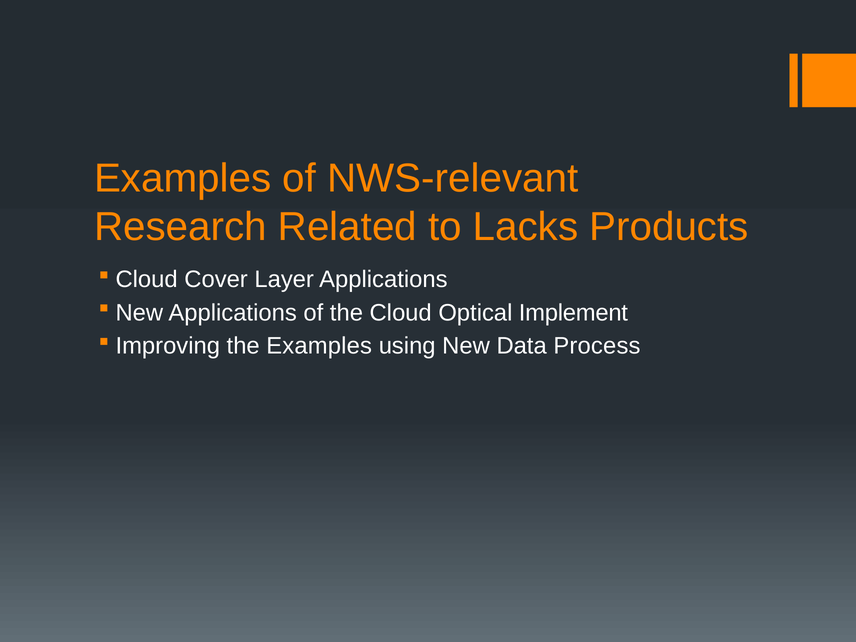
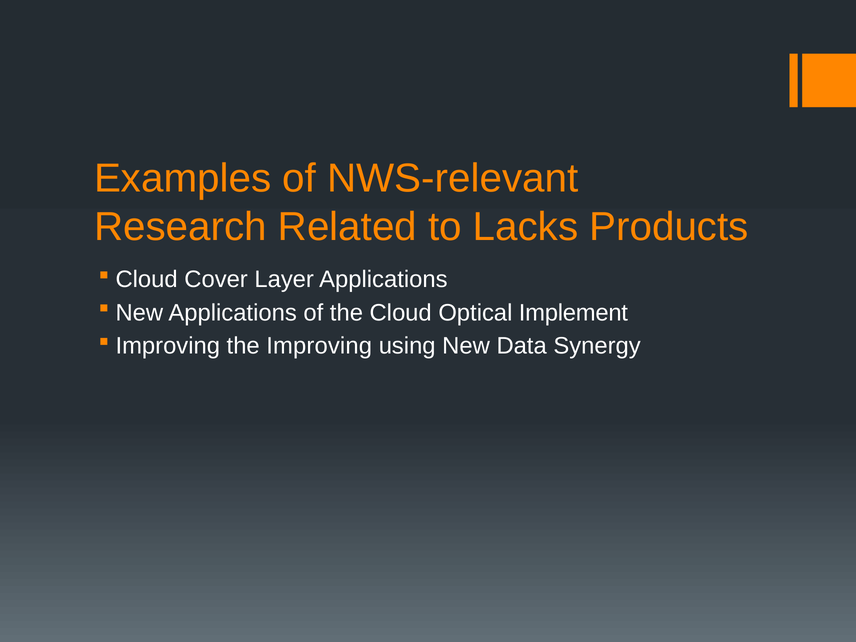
the Examples: Examples -> Improving
Process: Process -> Synergy
